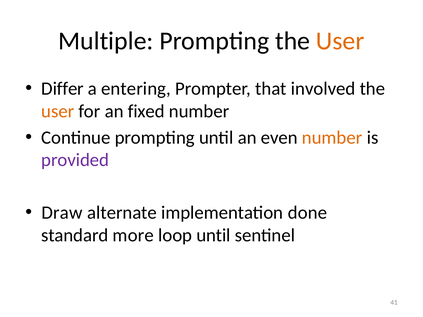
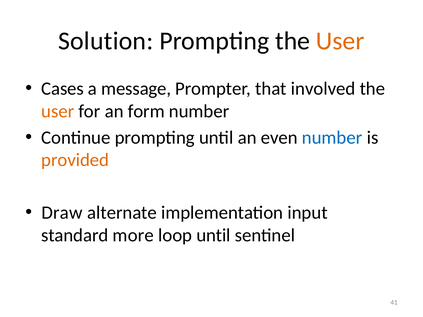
Multiple: Multiple -> Solution
Differ: Differ -> Cases
entering: entering -> message
fixed: fixed -> form
number at (332, 138) colour: orange -> blue
provided colour: purple -> orange
done: done -> input
